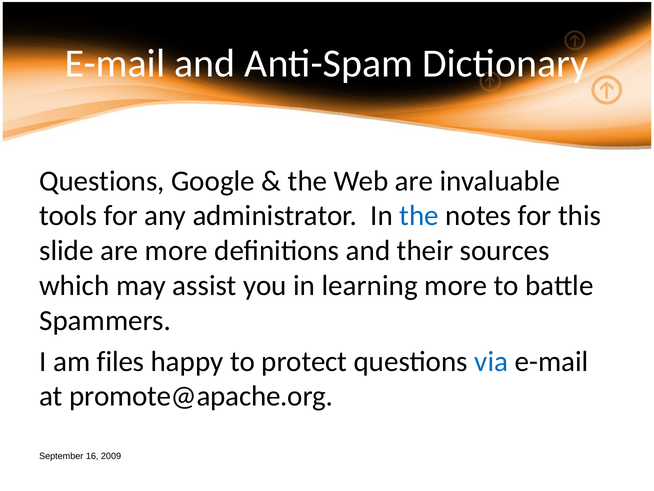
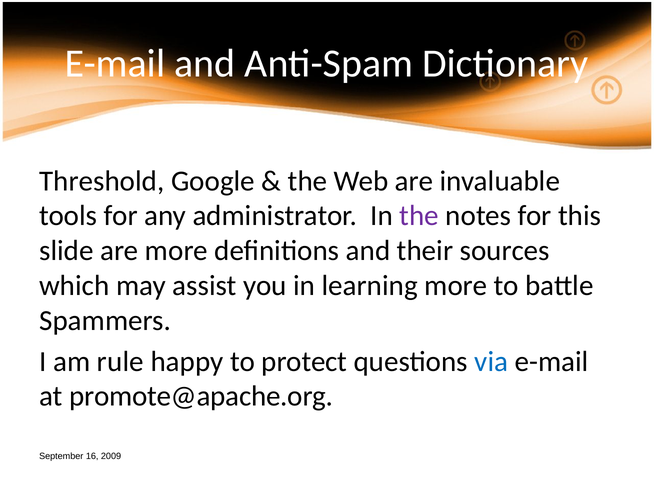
Questions at (102, 181): Questions -> Threshold
the at (419, 216) colour: blue -> purple
files: files -> rule
